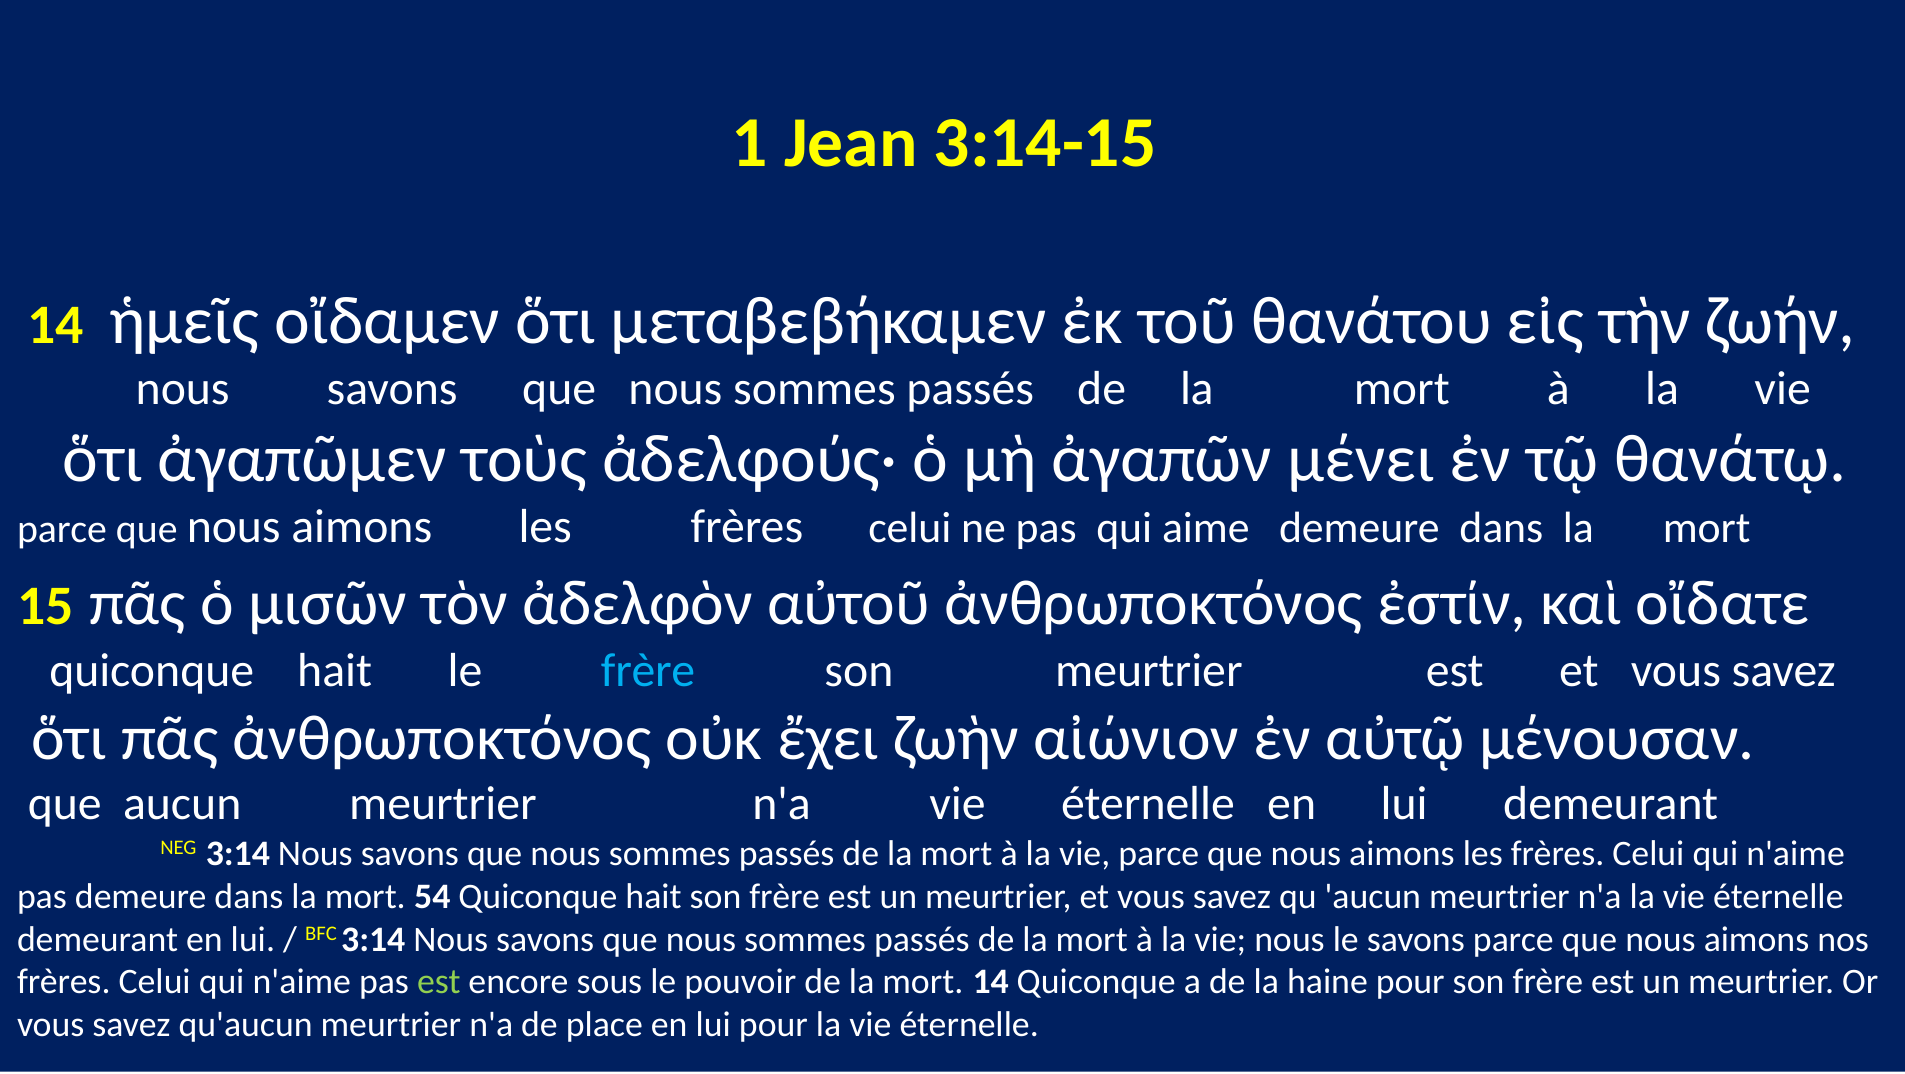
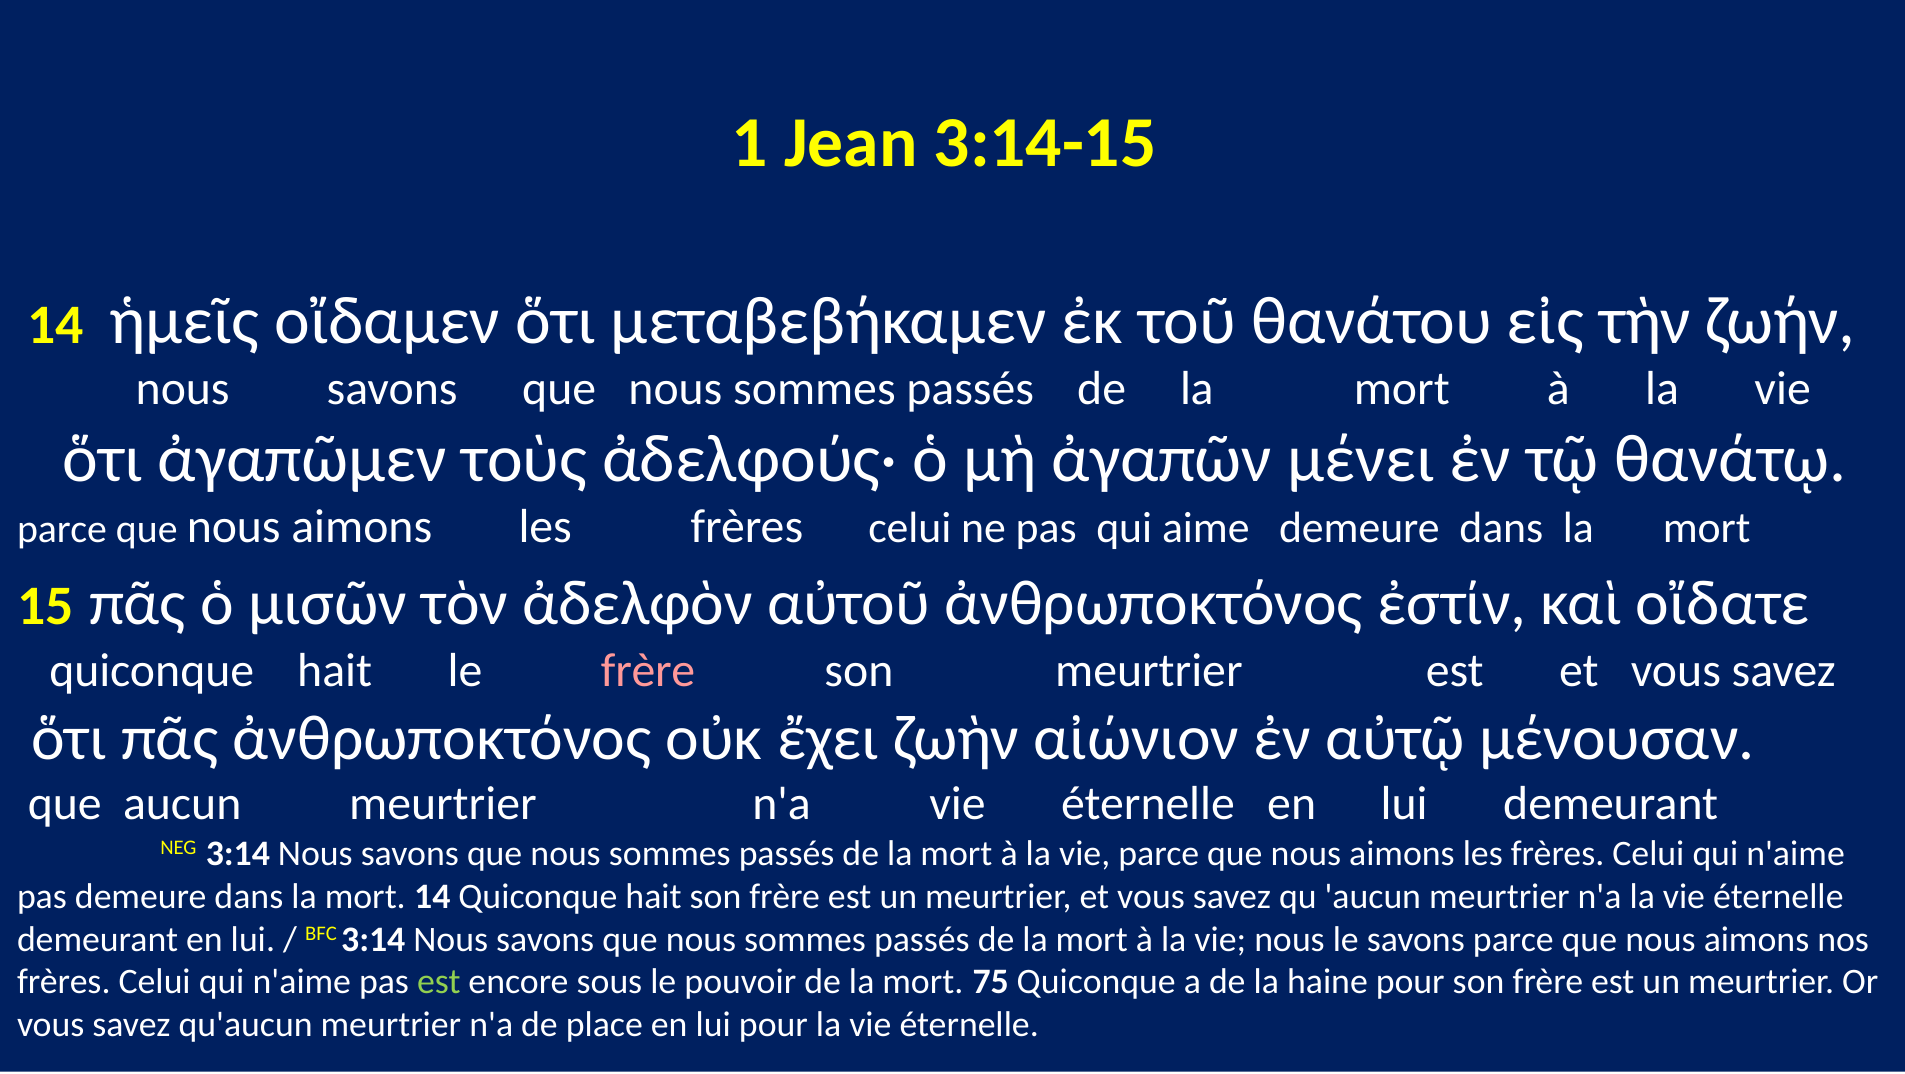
frère at (648, 670) colour: light blue -> pink
mort 54: 54 -> 14
mort 14: 14 -> 75
